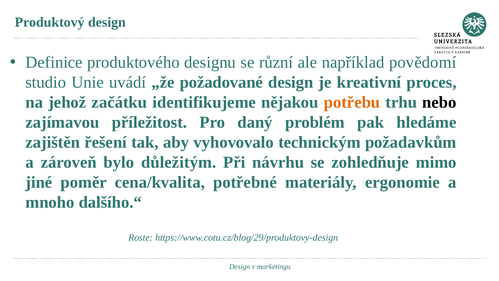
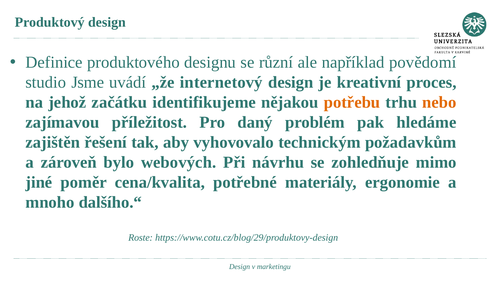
Unie: Unie -> Jsme
požadované: požadované -> internetový
nebo colour: black -> orange
důležitým: důležitým -> webových
